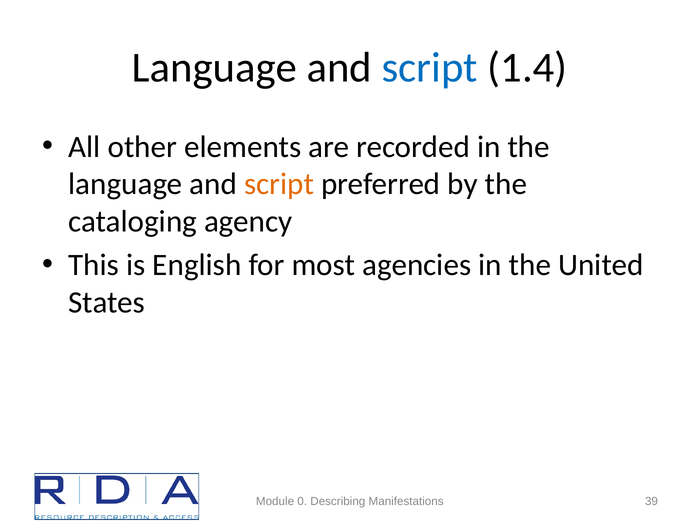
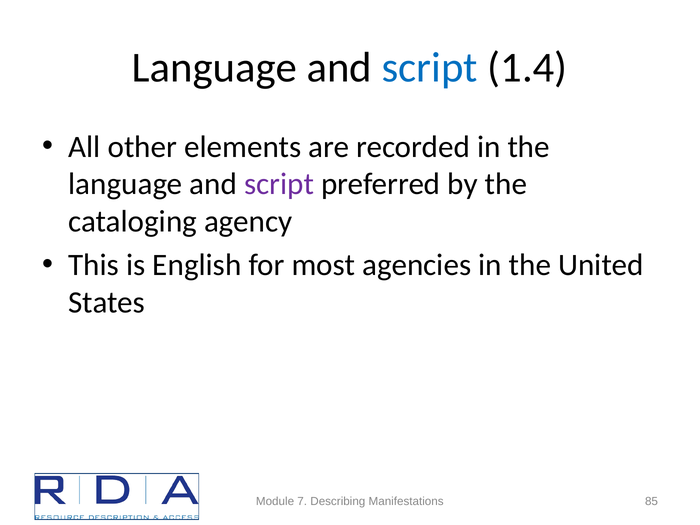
script at (279, 184) colour: orange -> purple
0: 0 -> 7
39: 39 -> 85
